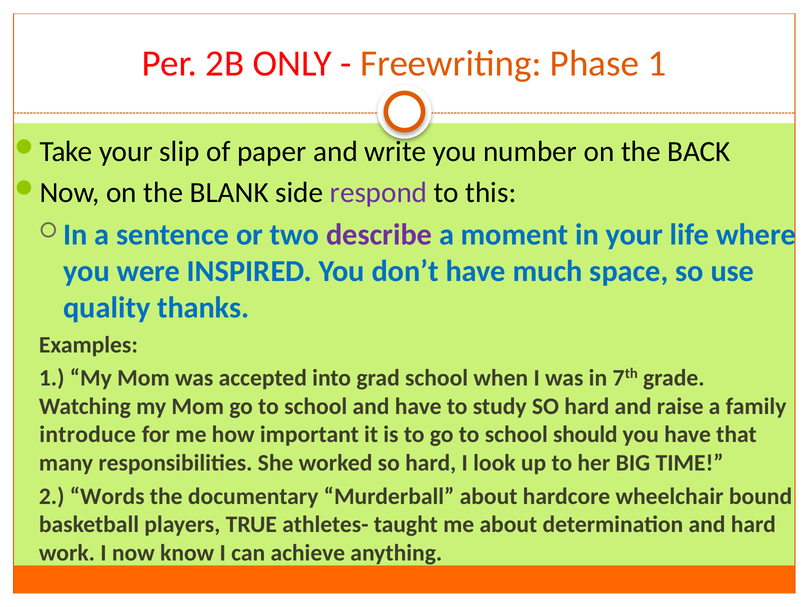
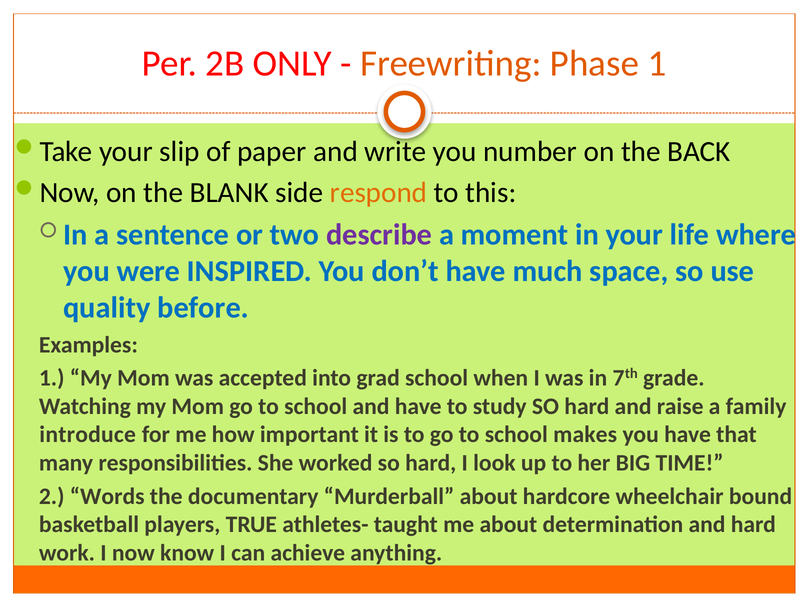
respond colour: purple -> orange
thanks: thanks -> before
should: should -> makes
